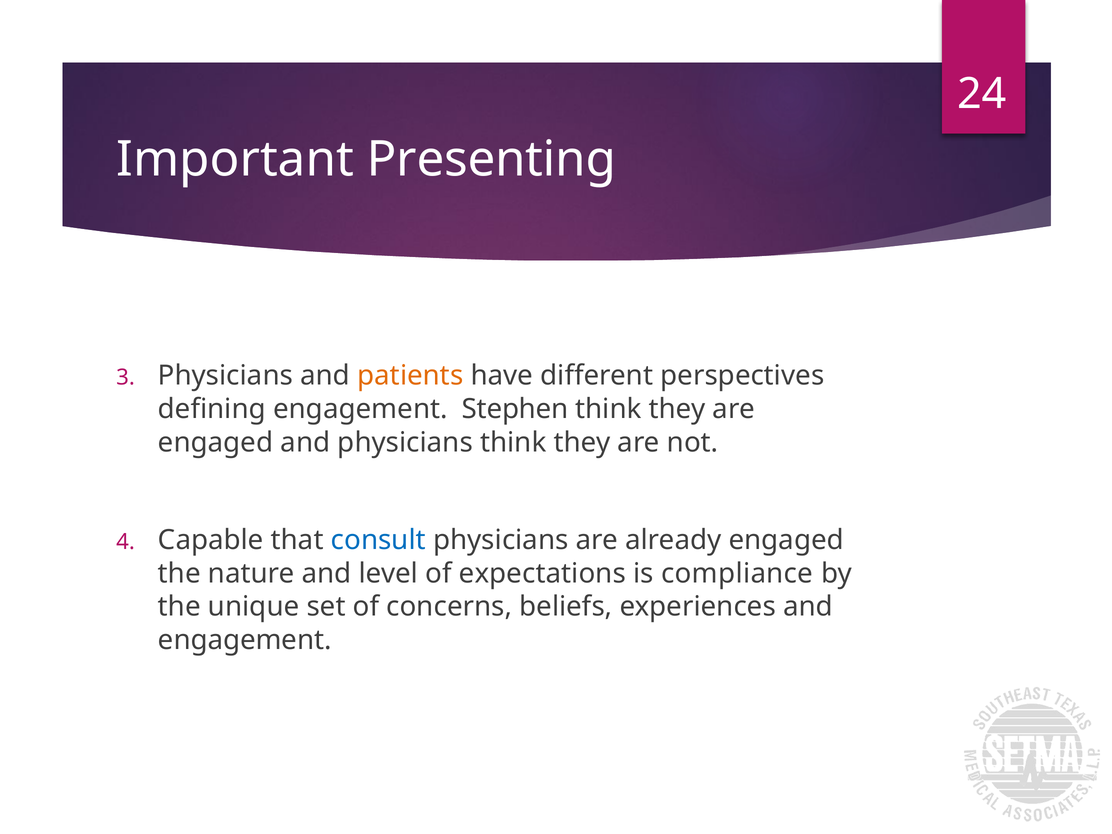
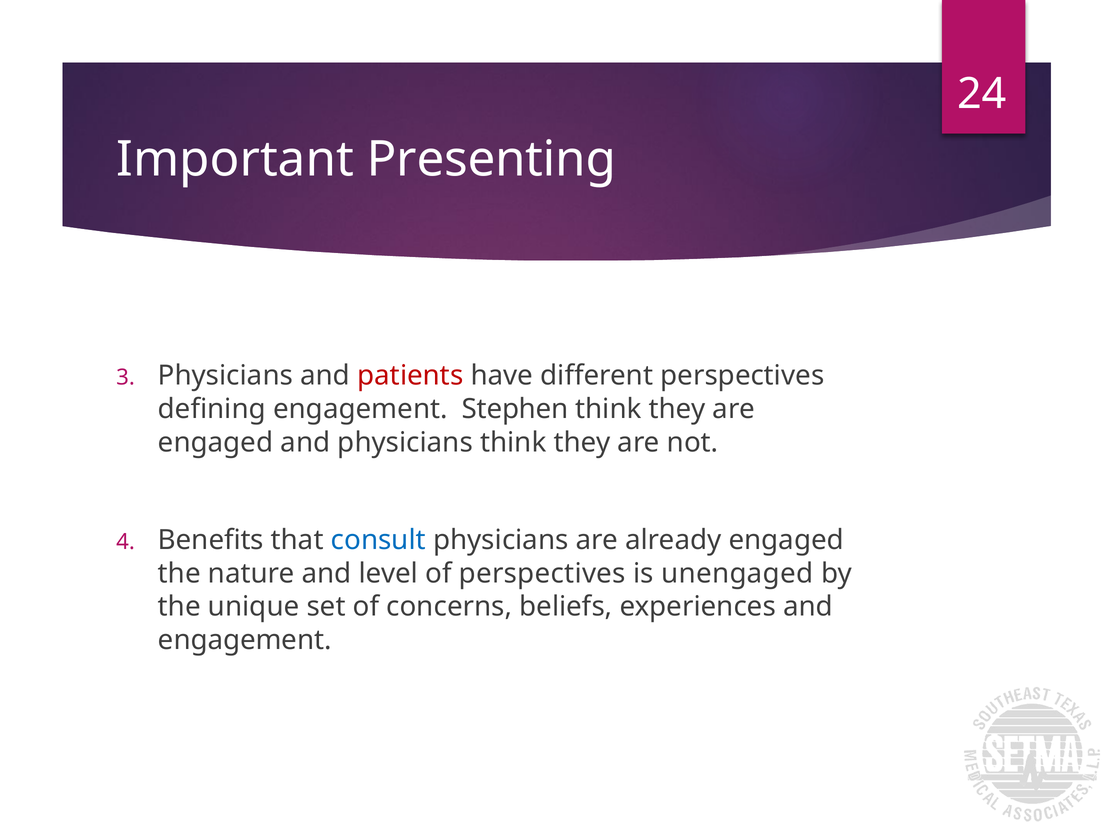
patients colour: orange -> red
Capable: Capable -> Benefits
of expectations: expectations -> perspectives
compliance: compliance -> unengaged
